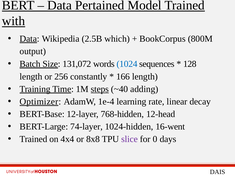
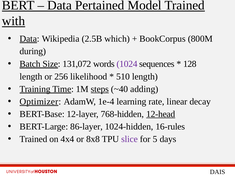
output: output -> during
1024 colour: blue -> purple
constantly: constantly -> likelihood
166: 166 -> 510
12-head underline: none -> present
74-layer: 74-layer -> 86-layer
16-went: 16-went -> 16-rules
0: 0 -> 5
